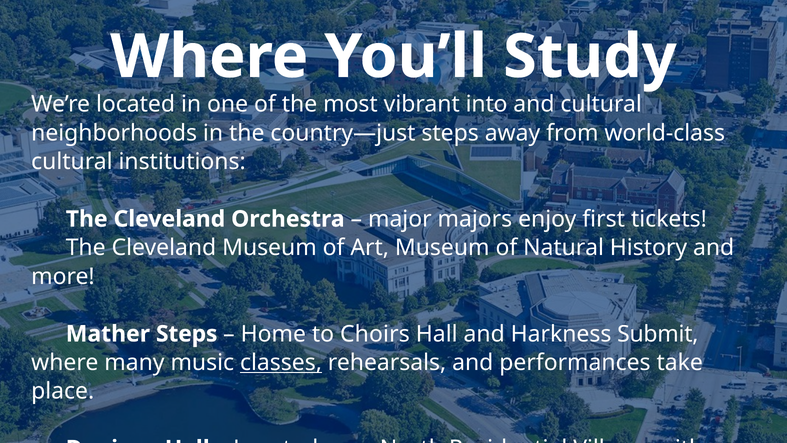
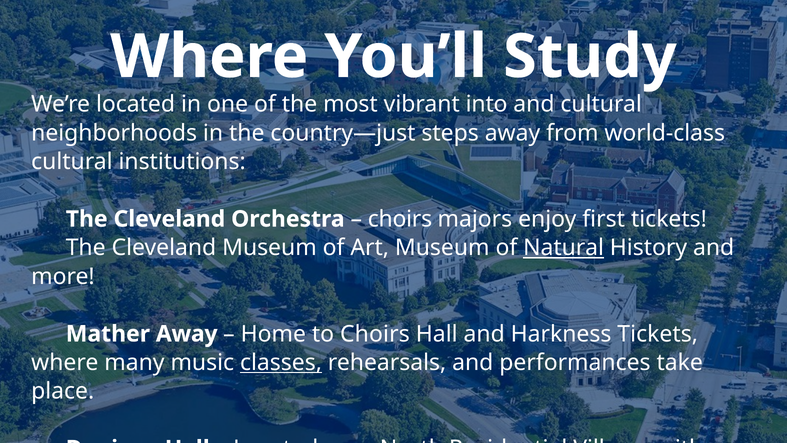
major at (400, 219): major -> choirs
Natural underline: none -> present
Mather Steps: Steps -> Away
Harkness Submit: Submit -> Tickets
